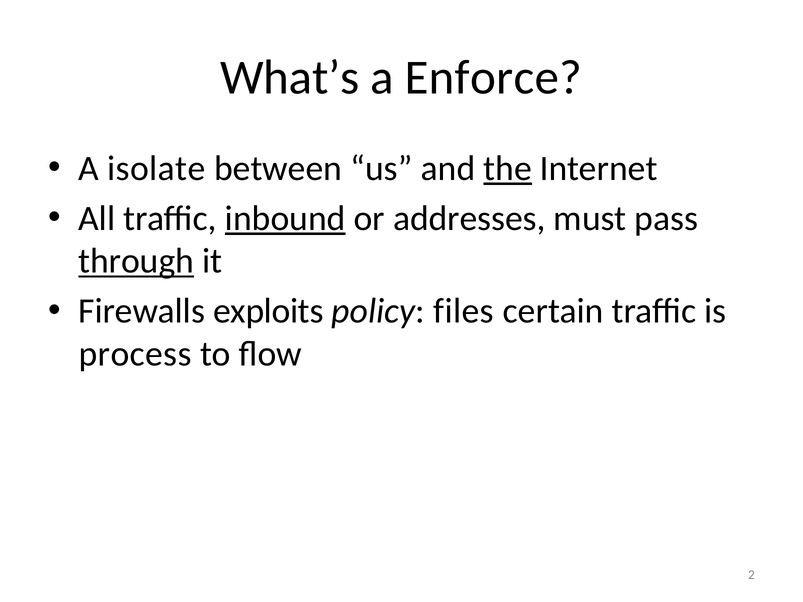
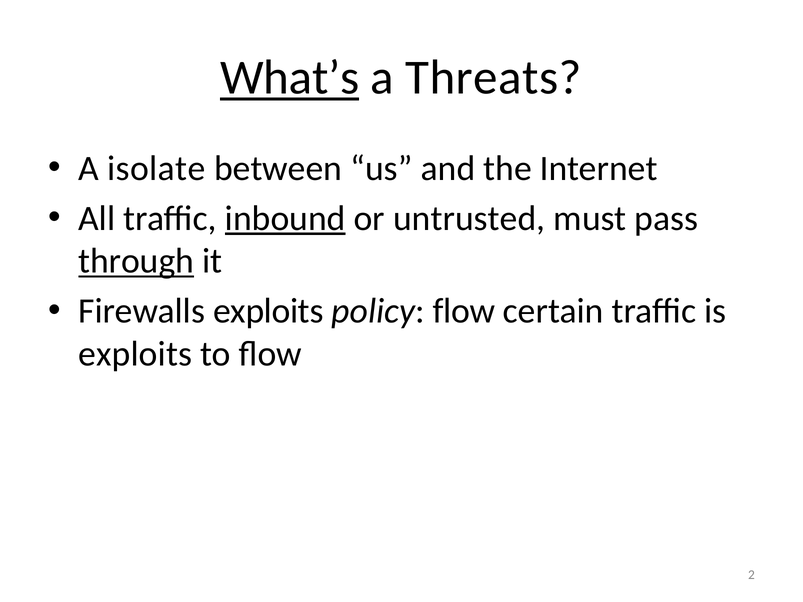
What’s underline: none -> present
Enforce: Enforce -> Threats
the underline: present -> none
addresses: addresses -> untrusted
policy files: files -> flow
process at (135, 354): process -> exploits
